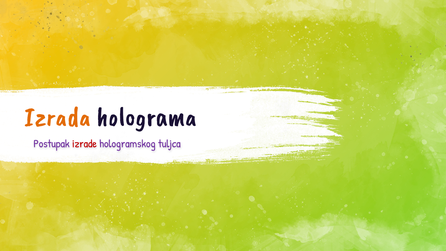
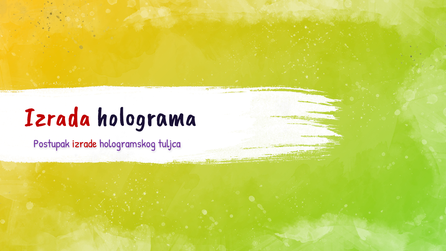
Izrada colour: orange -> red
